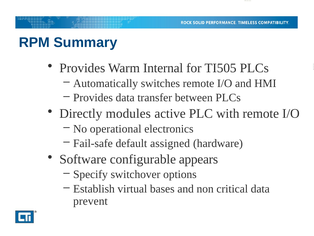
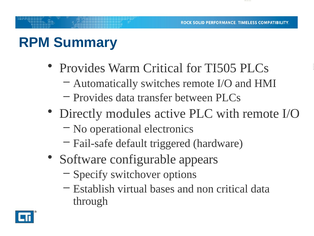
Warm Internal: Internal -> Critical
assigned: assigned -> triggered
prevent: prevent -> through
